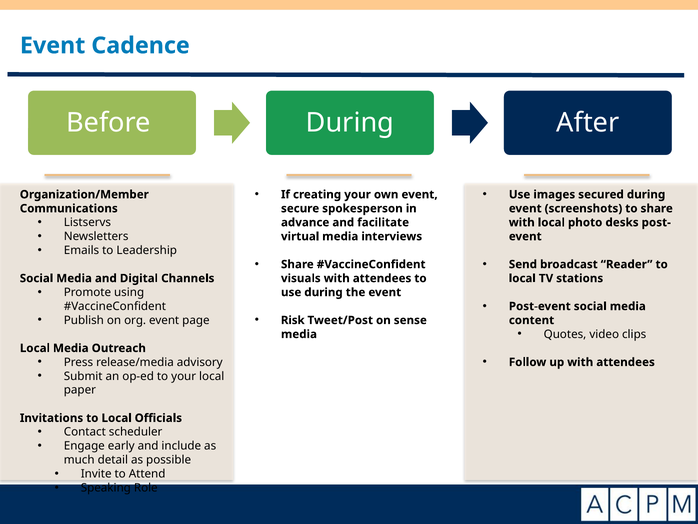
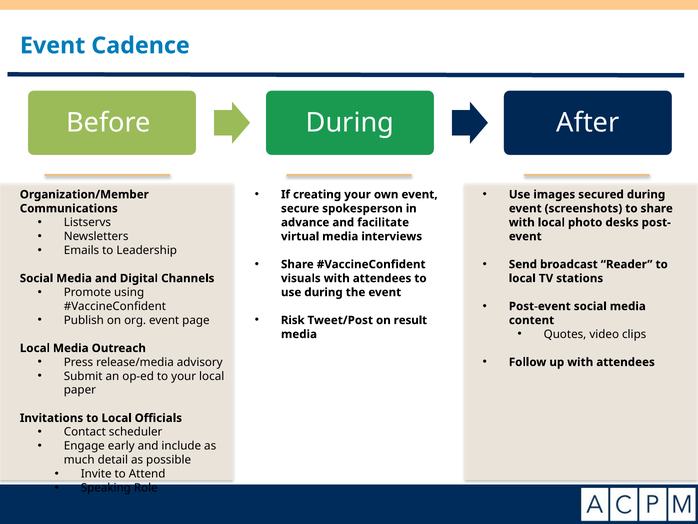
sense: sense -> result
